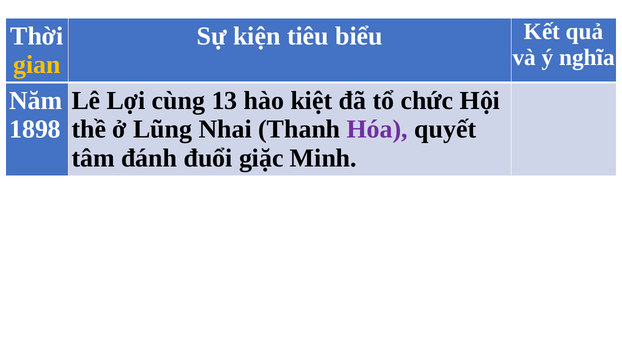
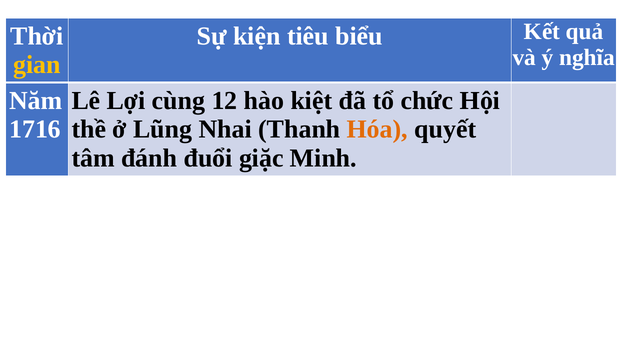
13: 13 -> 12
1898: 1898 -> 1716
Hóa colour: purple -> orange
